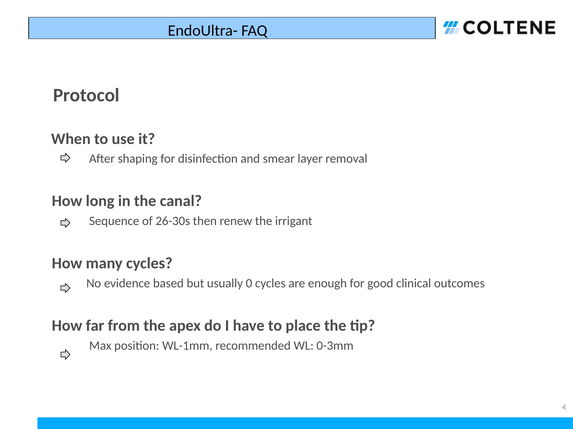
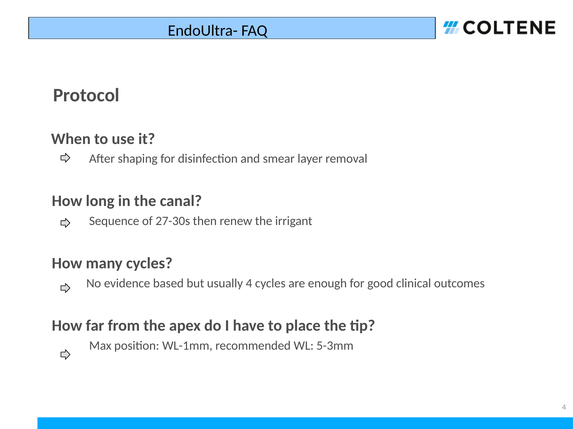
26-30s: 26-30s -> 27-30s
usually 0: 0 -> 4
0-3mm: 0-3mm -> 5-3mm
